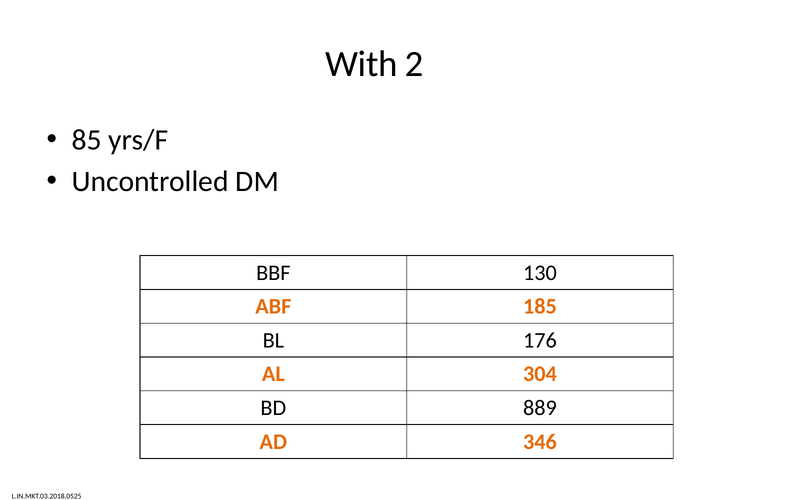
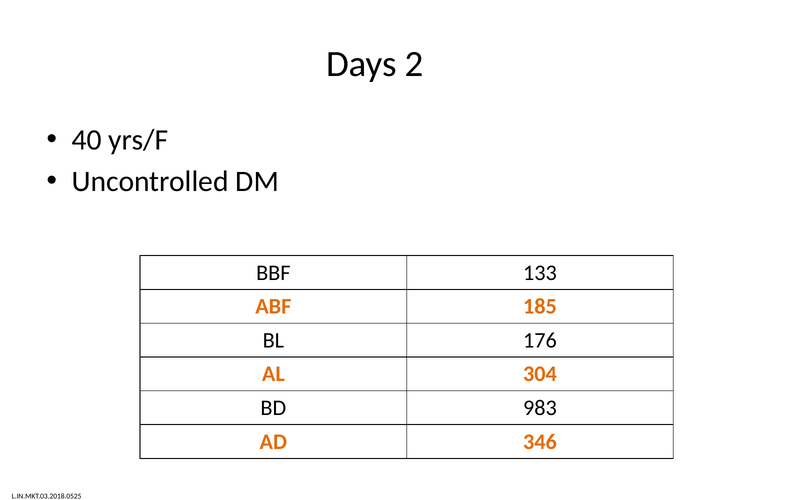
With: With -> Days
85: 85 -> 40
130: 130 -> 133
889: 889 -> 983
